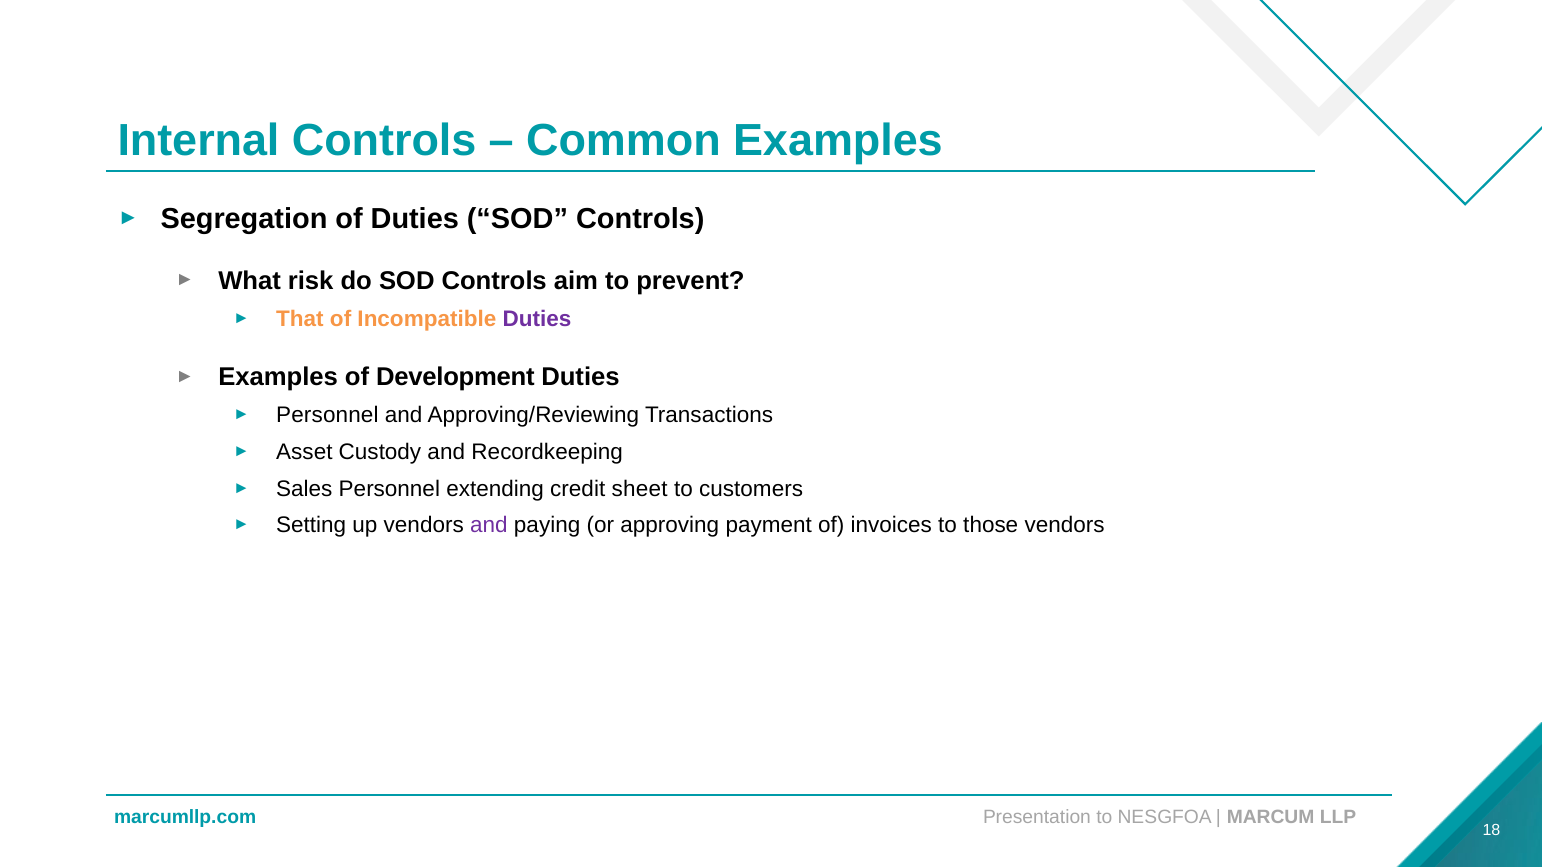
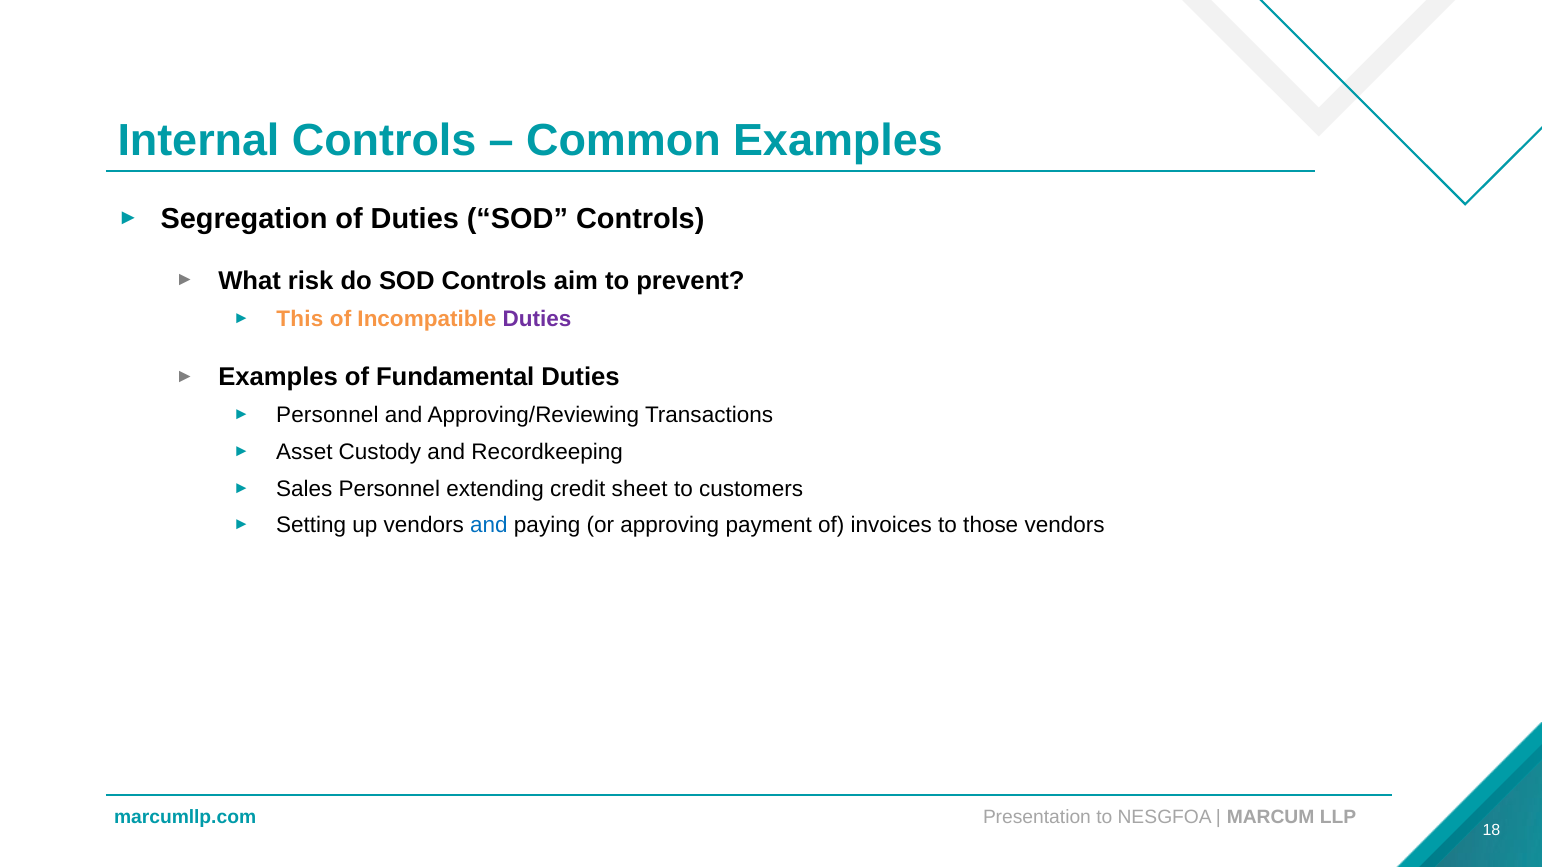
That: That -> This
Development: Development -> Fundamental
and at (489, 526) colour: purple -> blue
